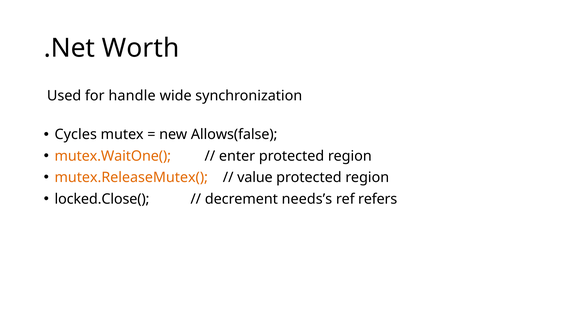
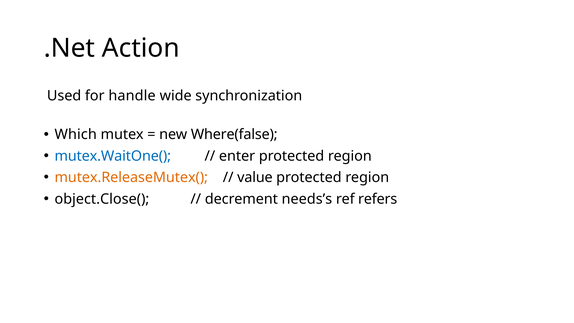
Worth: Worth -> Action
Cycles: Cycles -> Which
Allows(false: Allows(false -> Where(false
mutex.WaitOne( colour: orange -> blue
locked.Close(: locked.Close( -> object.Close(
